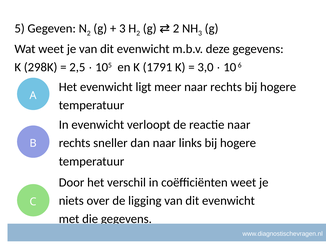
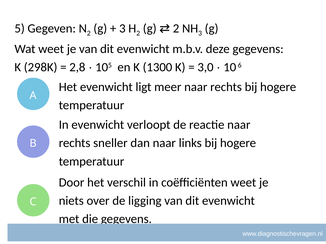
2,5: 2,5 -> 2,8
1791: 1791 -> 1300
